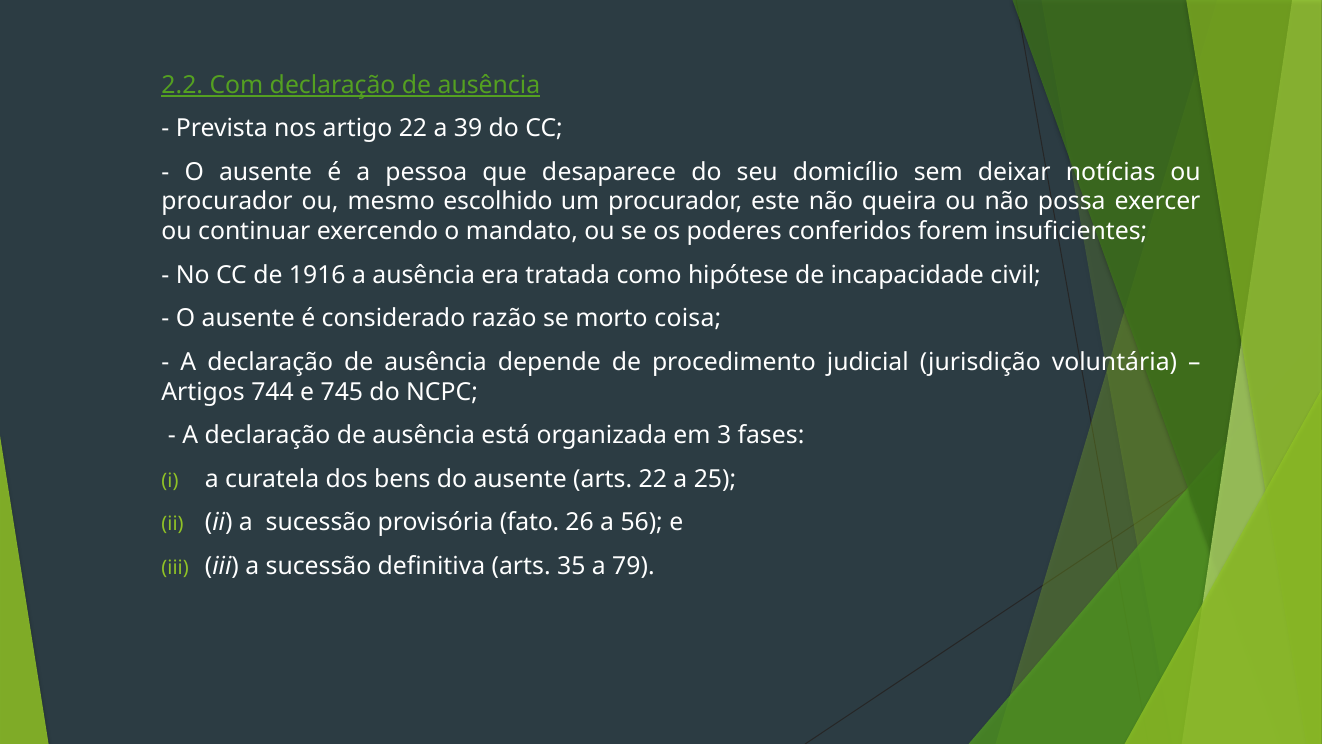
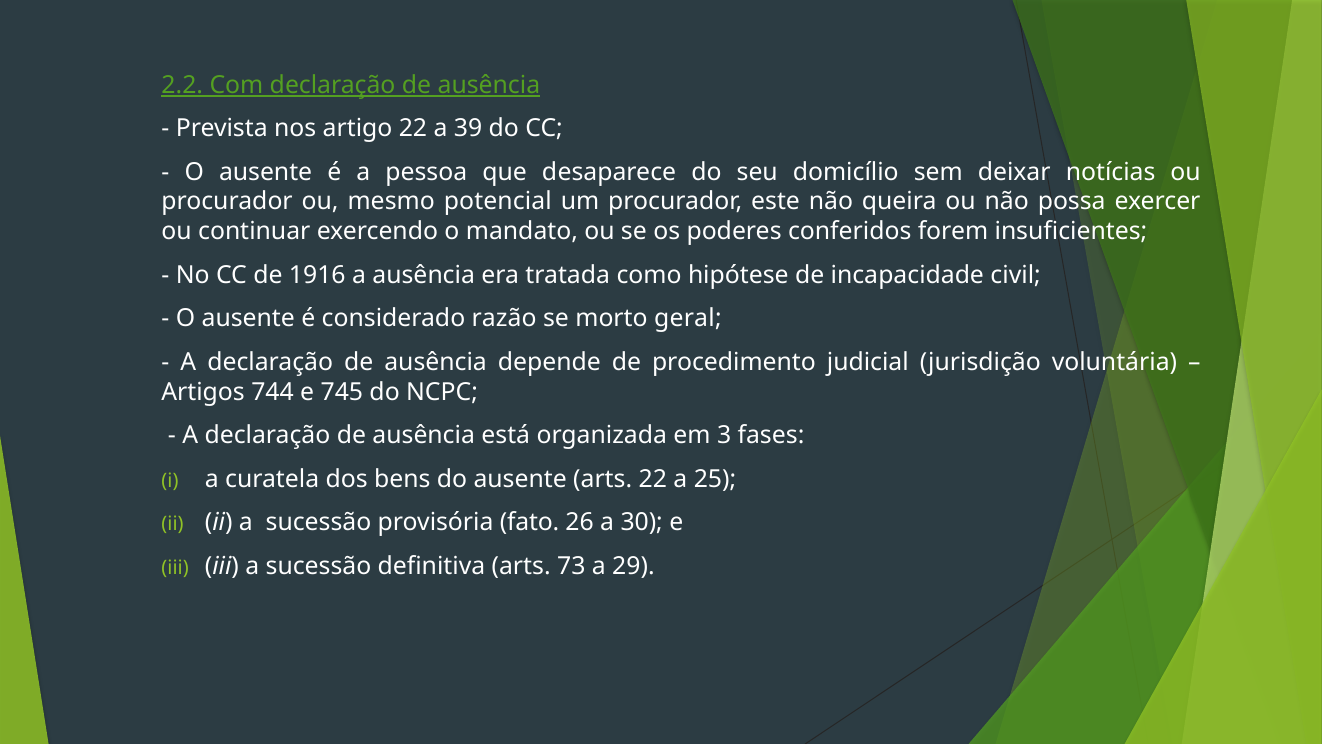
escolhido: escolhido -> potencial
coisa: coisa -> geral
56: 56 -> 30
35: 35 -> 73
79: 79 -> 29
